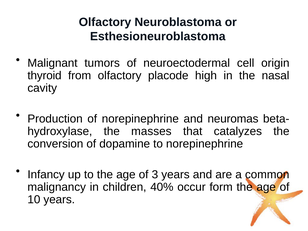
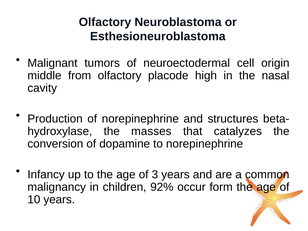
thyroid: thyroid -> middle
neuromas: neuromas -> structures
40%: 40% -> 92%
